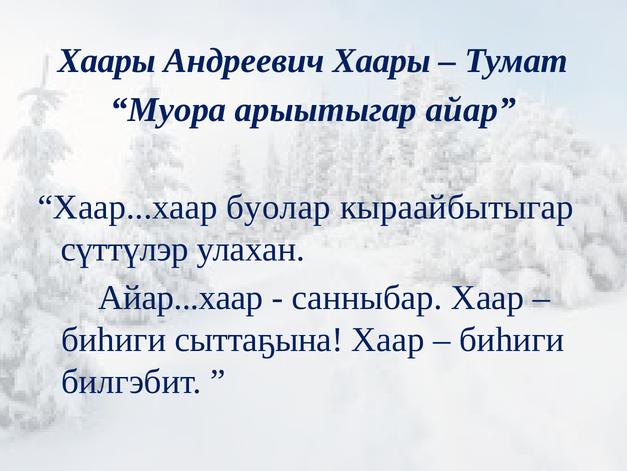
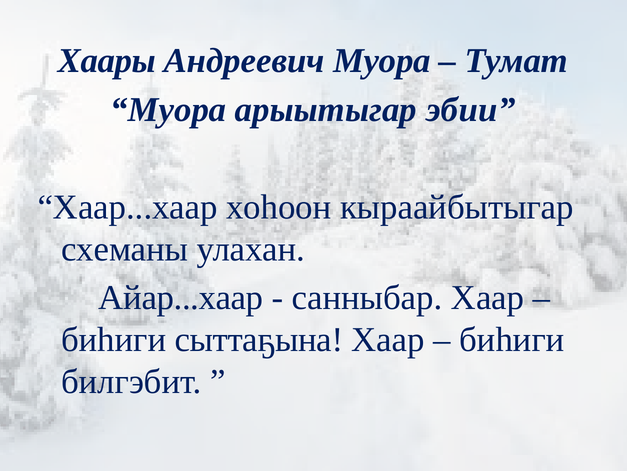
Андреевич Хаары: Хаары -> Муора
айар: айар -> эбии
буолар: буолар -> хоһоон
сүттүлэр: сүттүлэр -> схеманы
